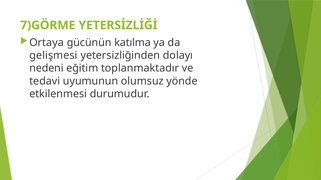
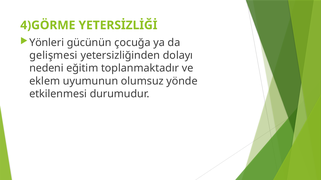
7)GÖRME: 7)GÖRME -> 4)GÖRME
Ortaya: Ortaya -> Yönleri
katılma: katılma -> çocuğa
tedavi: tedavi -> eklem
